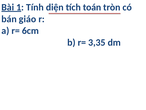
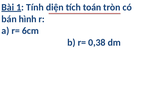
giáo: giáo -> hình
3,35: 3,35 -> 0,38
